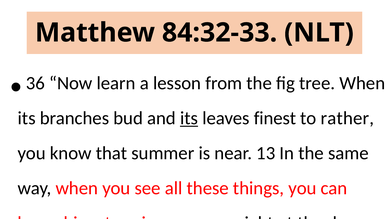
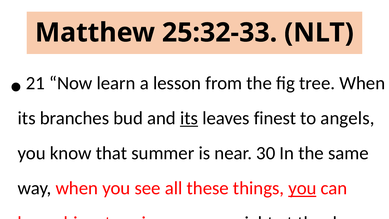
84:32-33: 84:32-33 -> 25:32-33
36: 36 -> 21
rather: rather -> angels
13: 13 -> 30
you at (302, 188) underline: none -> present
